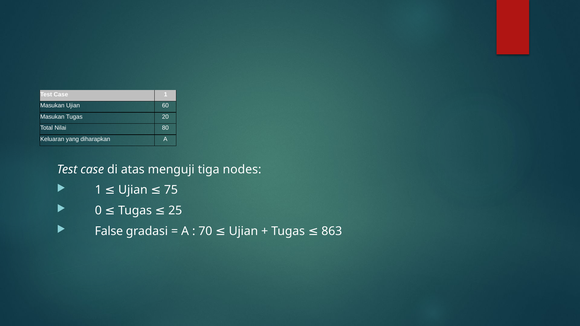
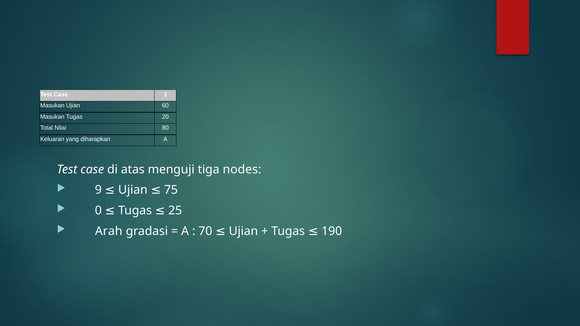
1 at (98, 190): 1 -> 9
False: False -> Arah
863: 863 -> 190
